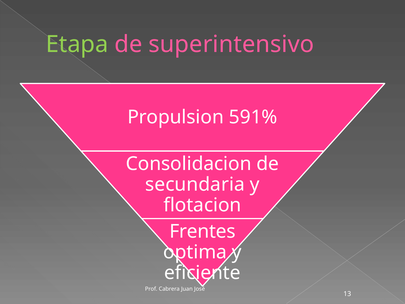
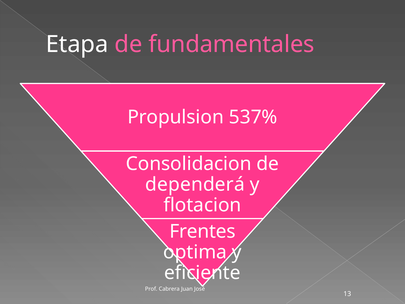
Etapa colour: light green -> white
superintensivo: superintensivo -> fundamentales
591%: 591% -> 537%
secundaria: secundaria -> dependerá
